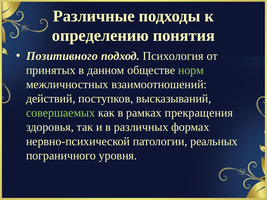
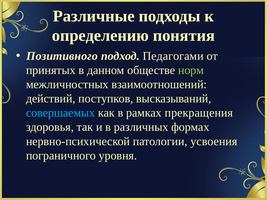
Психология: Психология -> Педагогами
совершаемых colour: light green -> light blue
реальных: реальных -> усвоения
